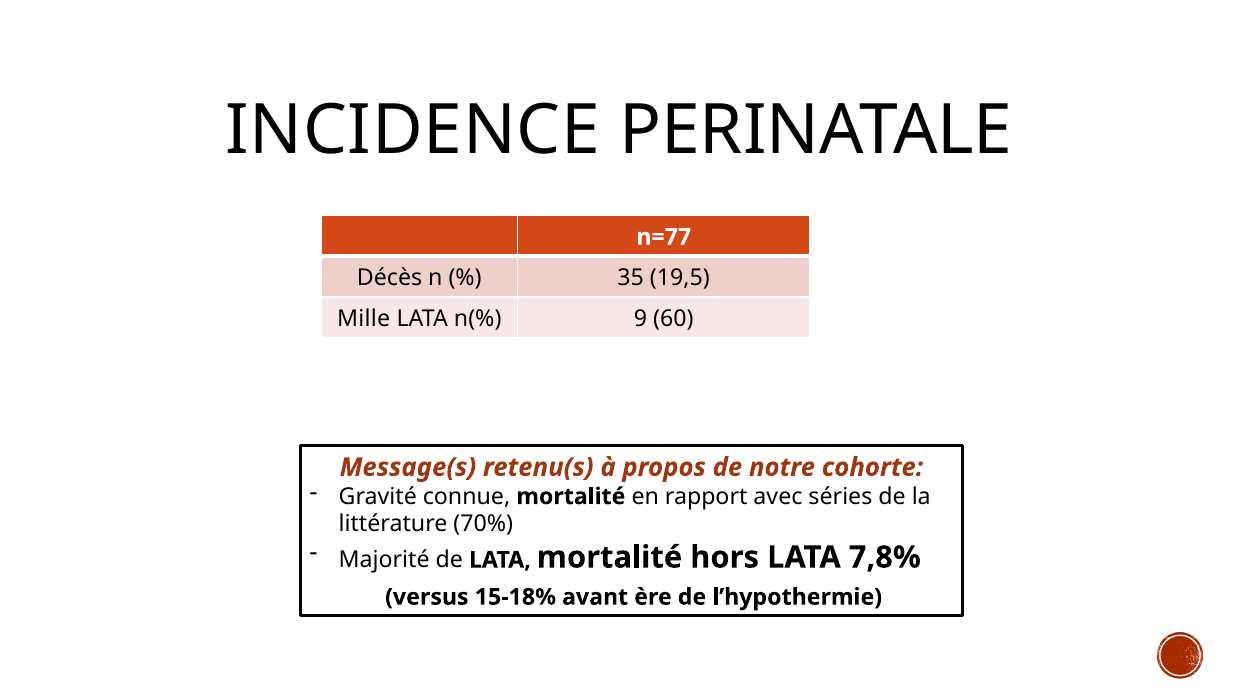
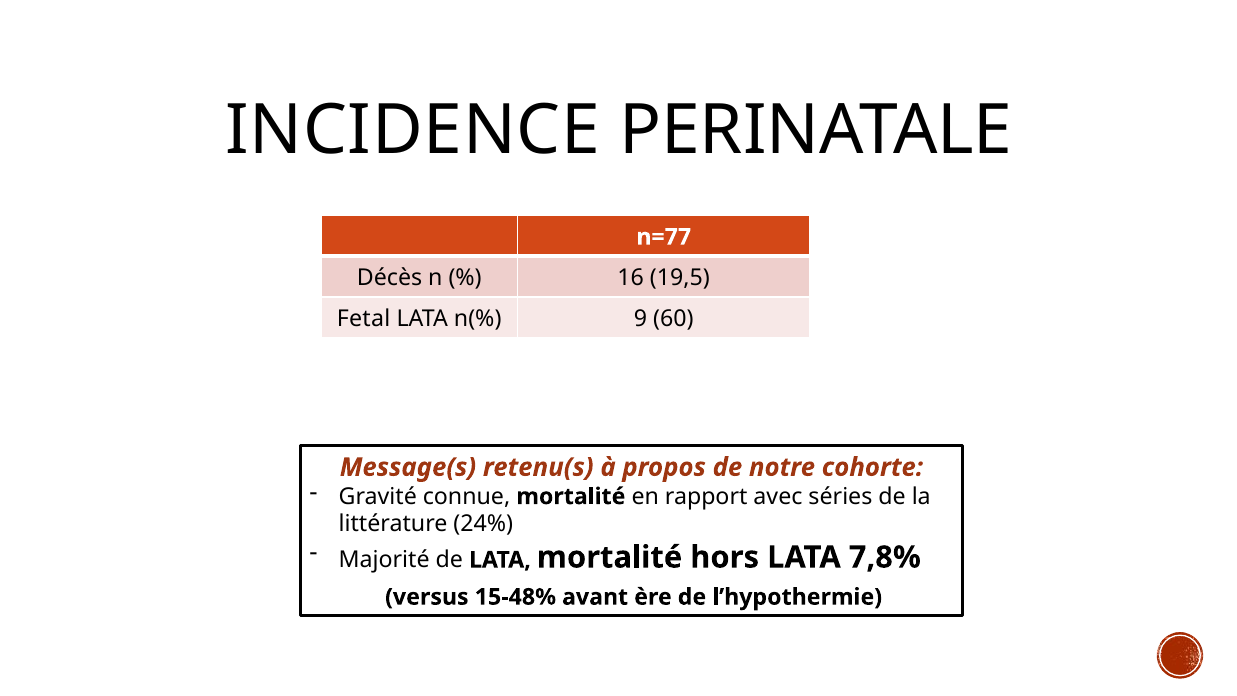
35: 35 -> 16
Mille: Mille -> Fetal
70%: 70% -> 24%
15-18%: 15-18% -> 15-48%
